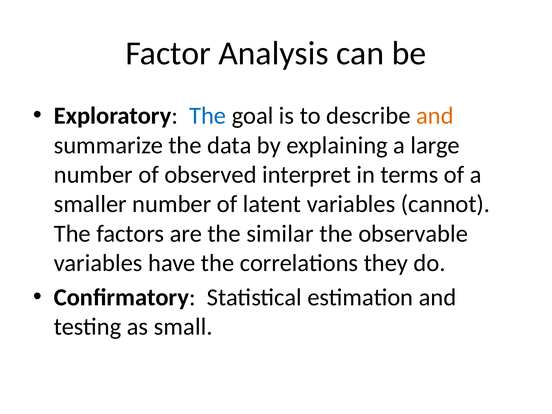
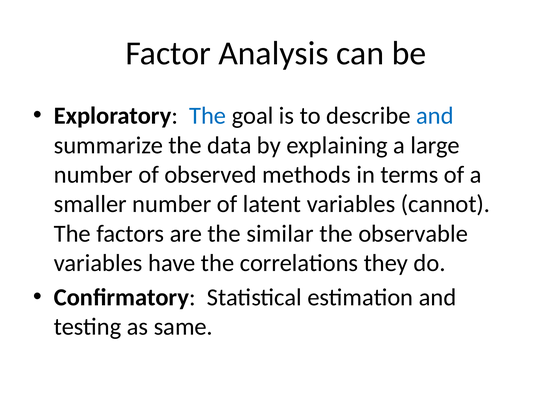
and at (435, 116) colour: orange -> blue
interpret: interpret -> methods
small: small -> same
